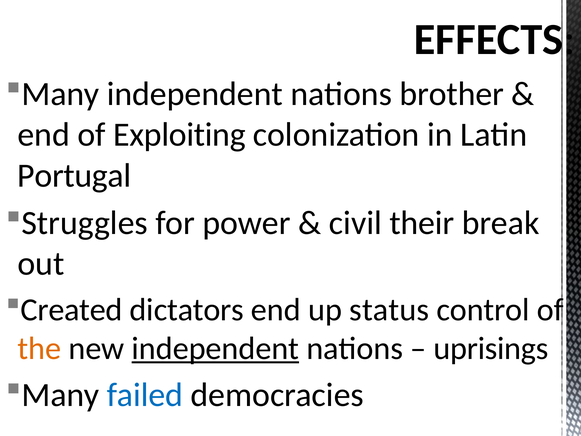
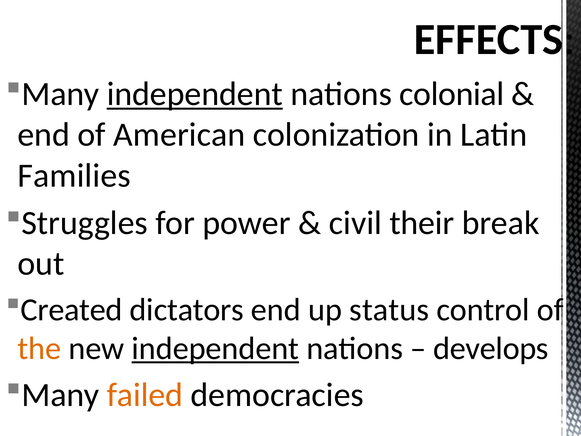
independent at (195, 94) underline: none -> present
brother: brother -> colonial
Exploiting: Exploiting -> American
Portugal: Portugal -> Families
uprisings: uprisings -> develops
failed colour: blue -> orange
